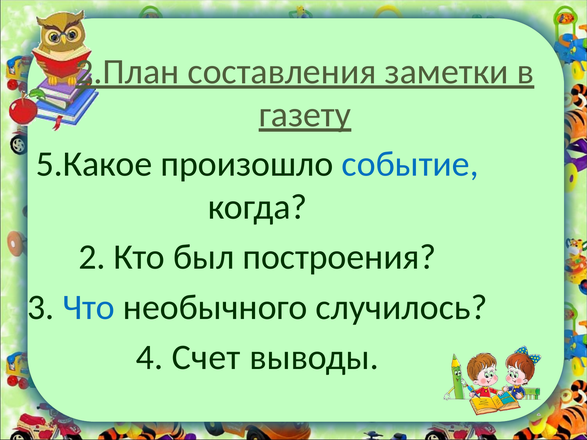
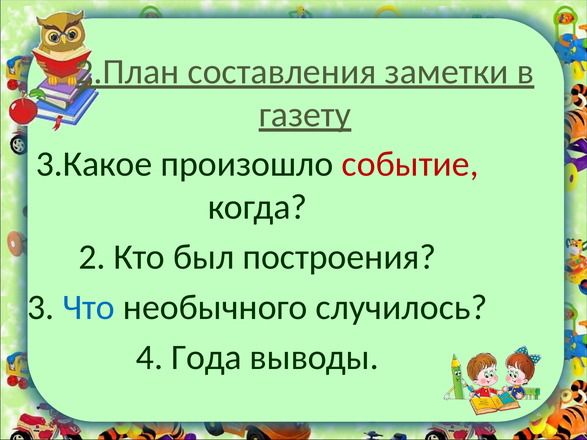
5.Какое: 5.Какое -> 3.Какое
событие colour: blue -> red
Счет: Счет -> Года
